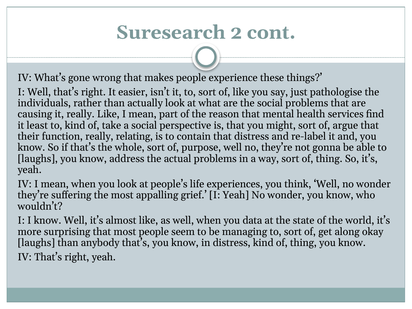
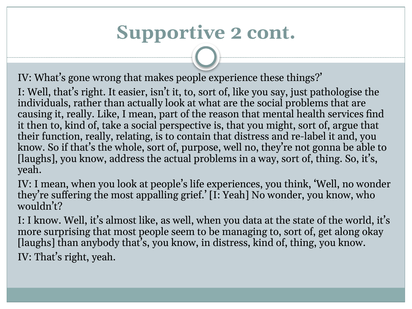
Suresearch: Suresearch -> Supportive
least: least -> then
